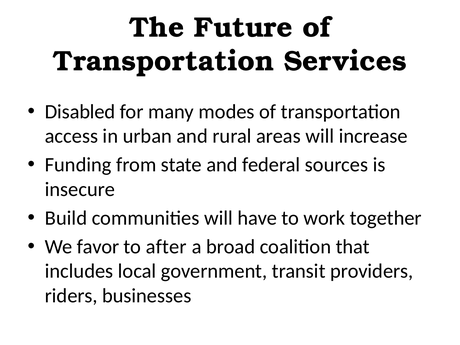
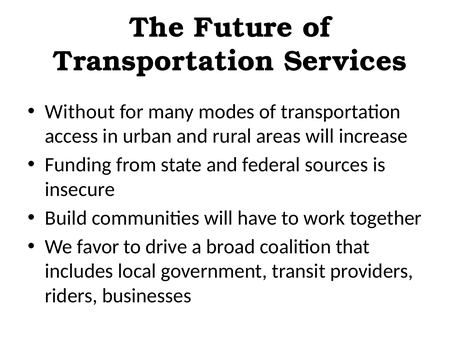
Disabled: Disabled -> Without
after: after -> drive
